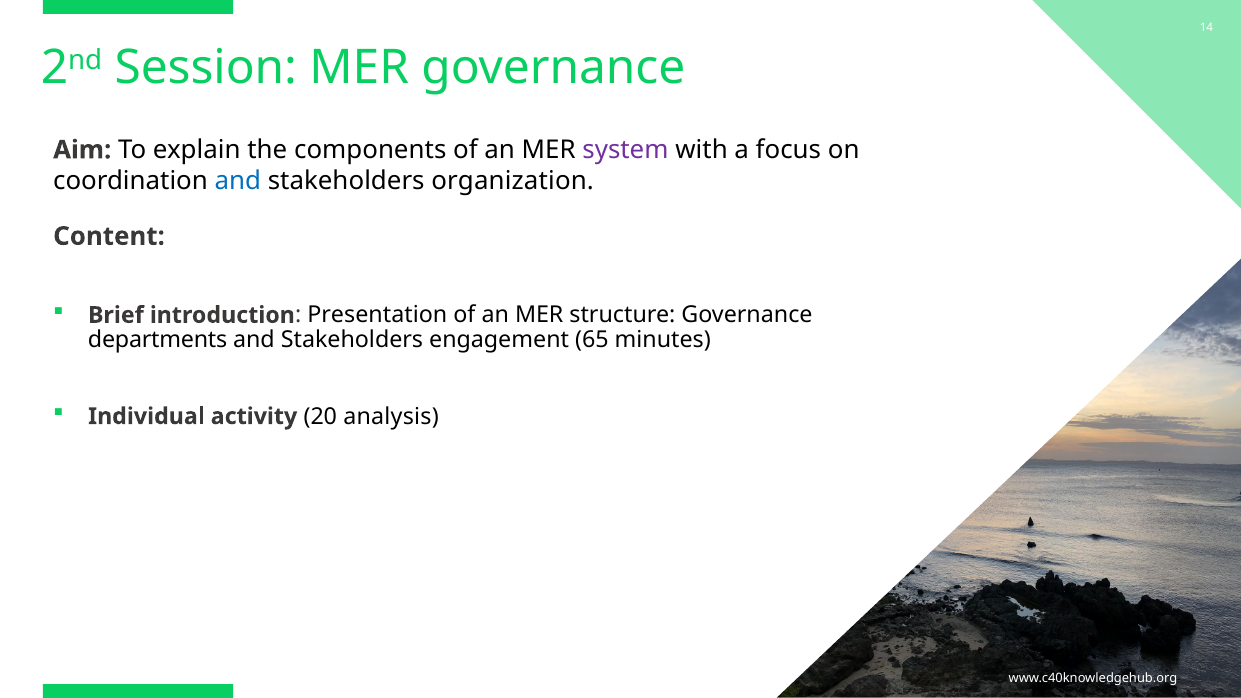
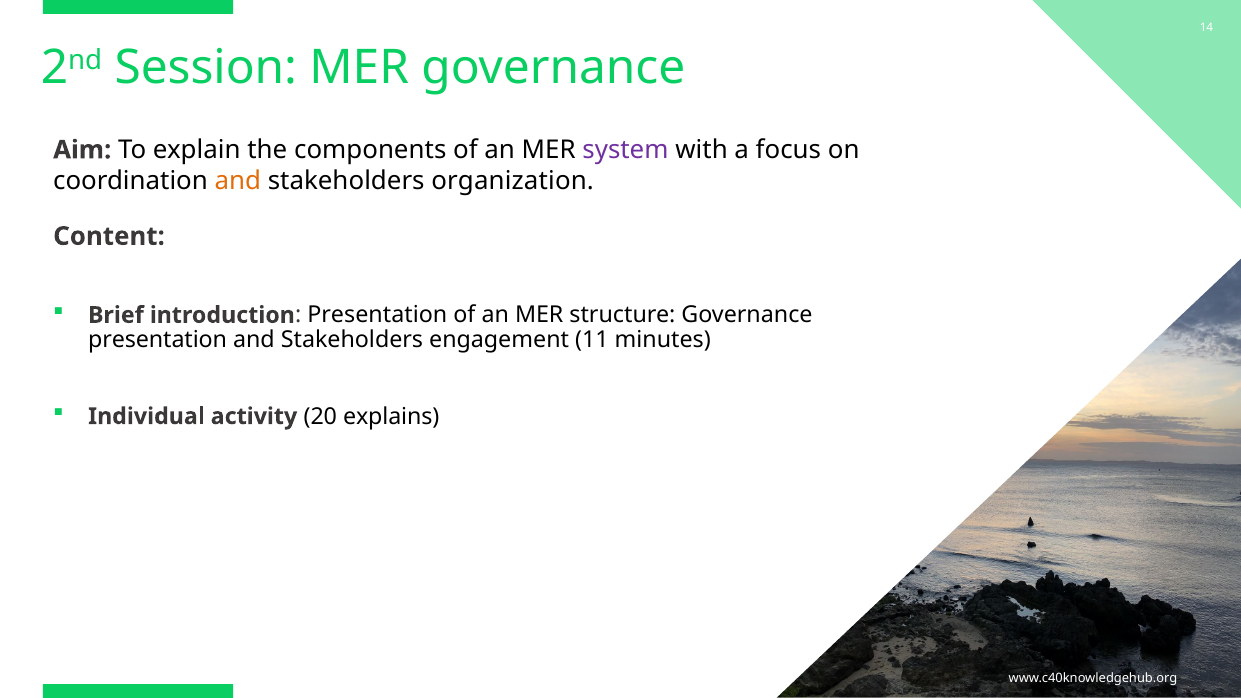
and at (238, 181) colour: blue -> orange
departments at (158, 340): departments -> presentation
65: 65 -> 11
analysis: analysis -> explains
